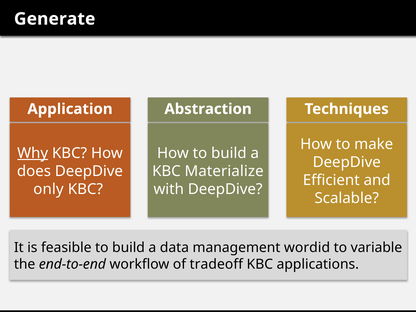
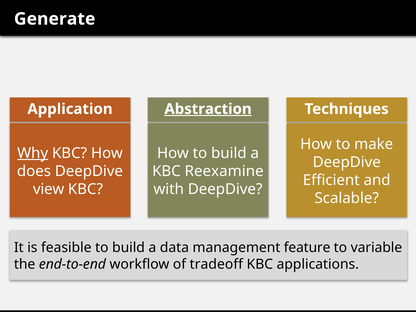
Abstraction underline: none -> present
Materialize: Materialize -> Reexamine
only: only -> view
wordid: wordid -> feature
